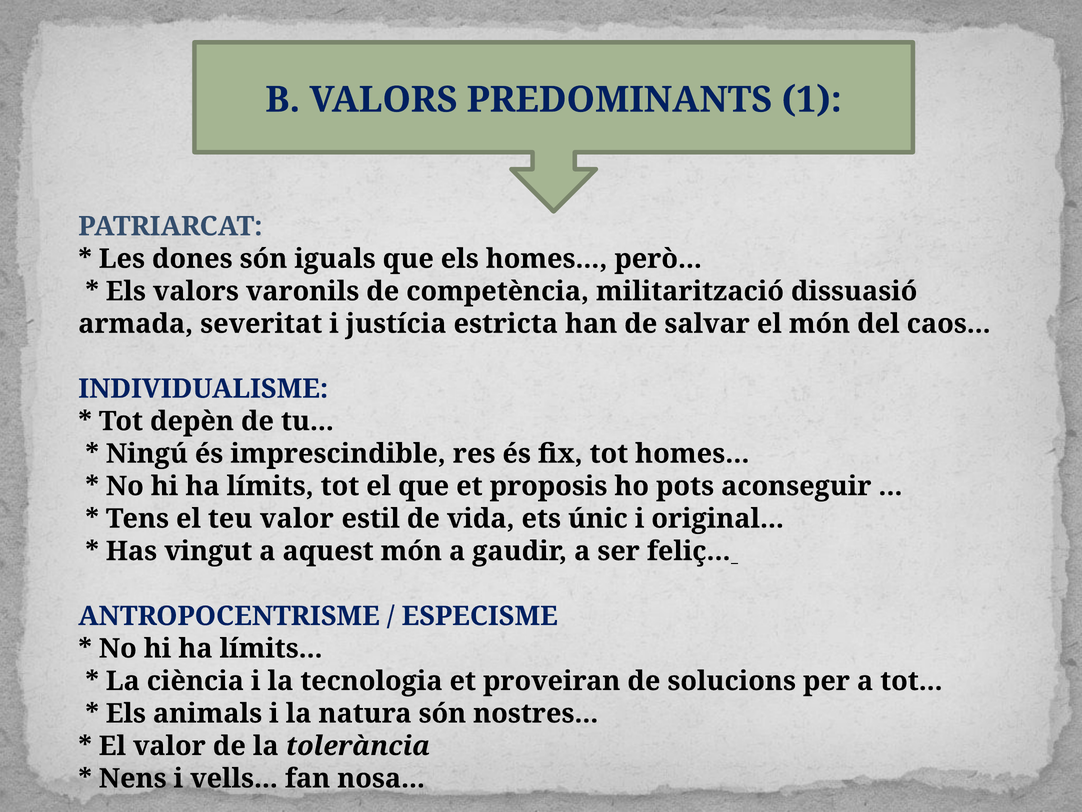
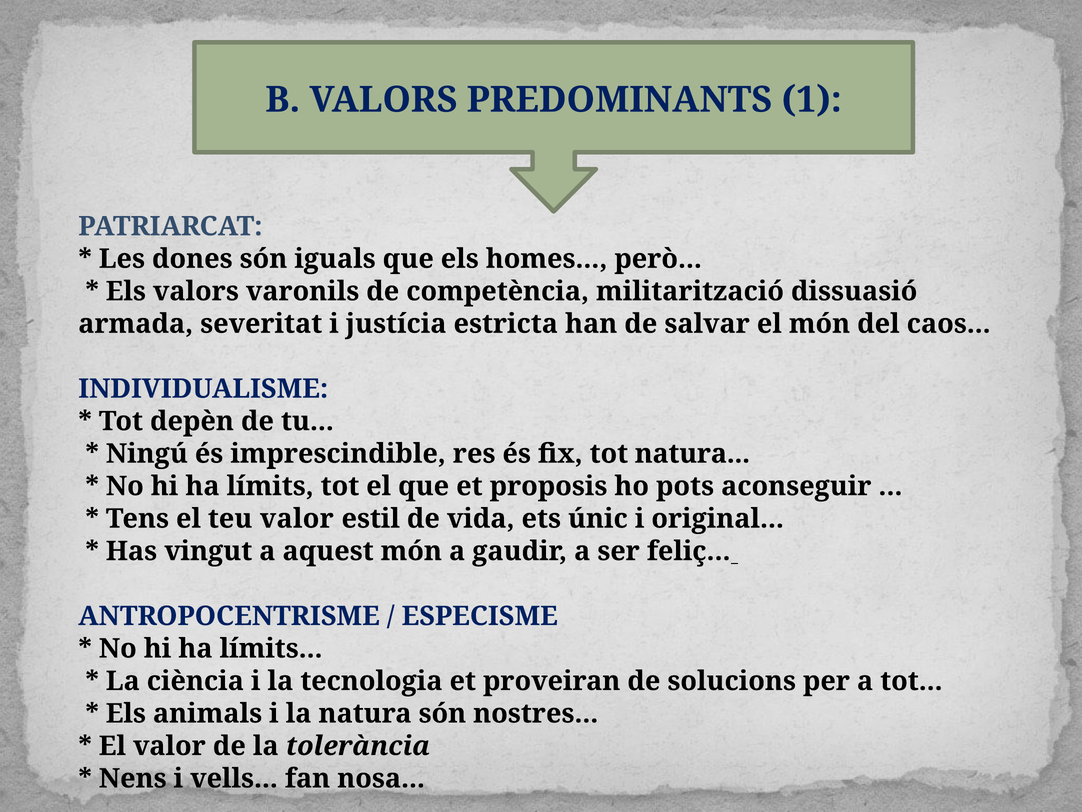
tot homes: homes -> natura
